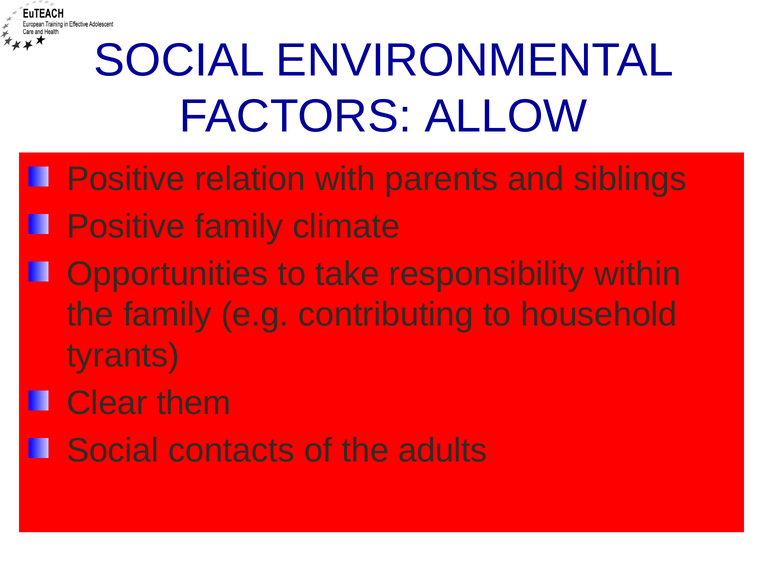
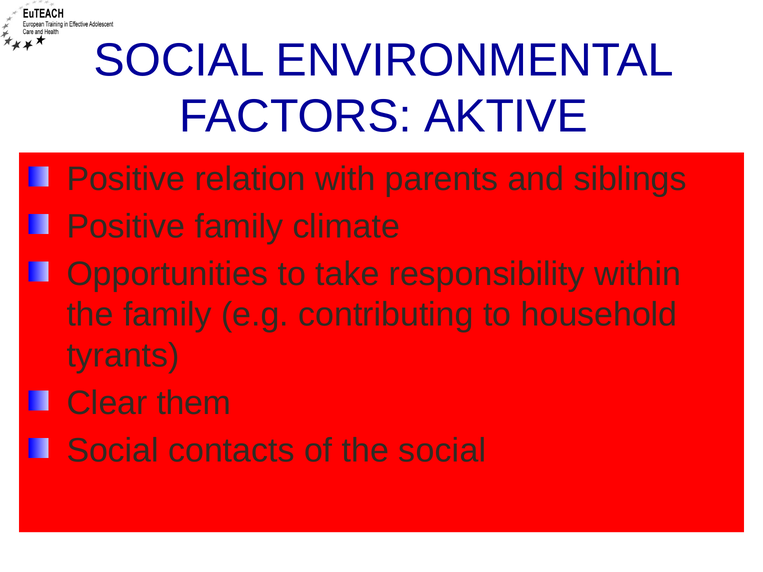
ALLOW: ALLOW -> AKTIVE
the adults: adults -> social
